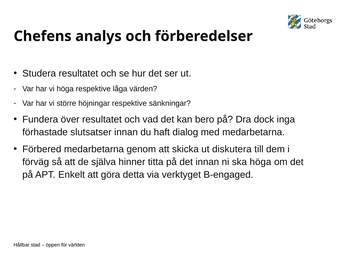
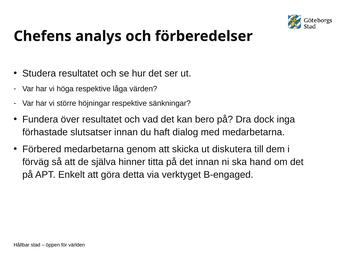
ska höga: höga -> hand
